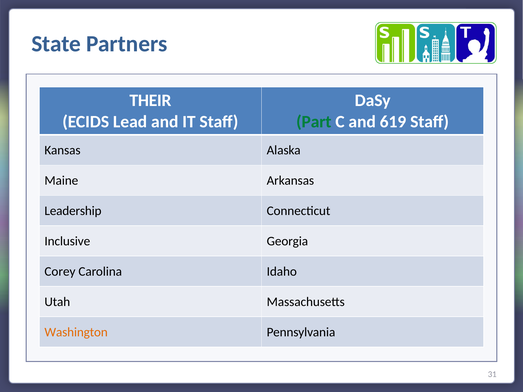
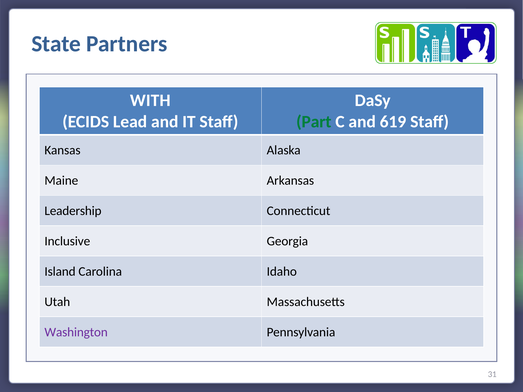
THEIR: THEIR -> WITH
Corey: Corey -> Island
Washington colour: orange -> purple
